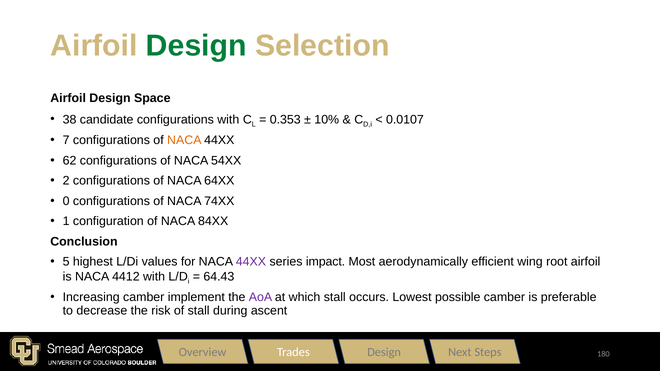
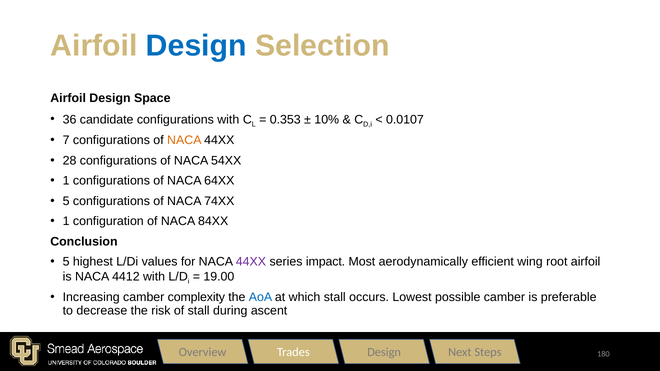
Design at (196, 46) colour: green -> blue
38: 38 -> 36
62: 62 -> 28
2 at (66, 181): 2 -> 1
0 at (66, 201): 0 -> 5
64.43: 64.43 -> 19.00
implement: implement -> complexity
AoA colour: purple -> blue
